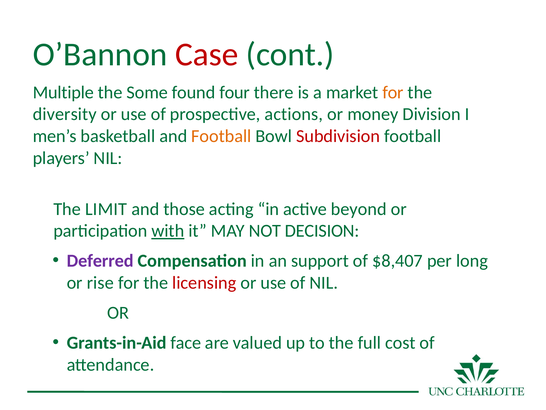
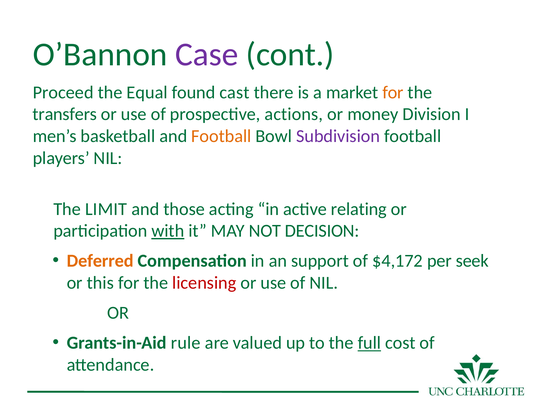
Case colour: red -> purple
Multiple: Multiple -> Proceed
Some: Some -> Equal
four: four -> cast
diversity: diversity -> transfers
Subdivision colour: red -> purple
beyond: beyond -> relating
Deferred colour: purple -> orange
$8,407: $8,407 -> $4,172
long: long -> seek
rise: rise -> this
face: face -> rule
full underline: none -> present
